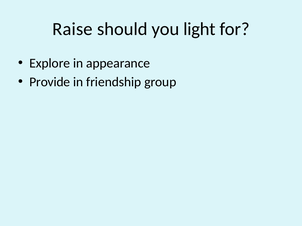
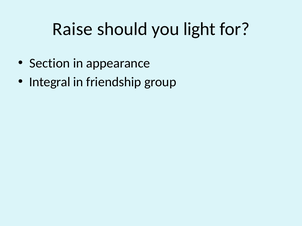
Explore: Explore -> Section
Provide: Provide -> Integral
